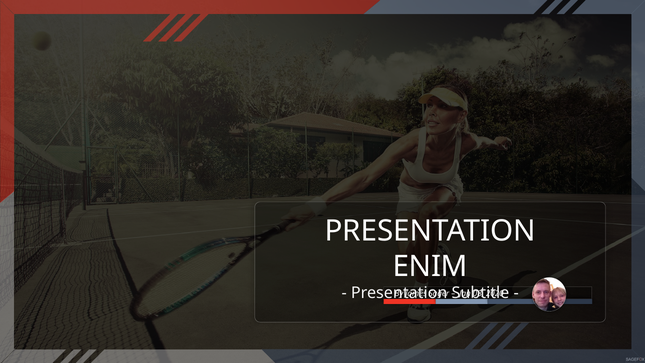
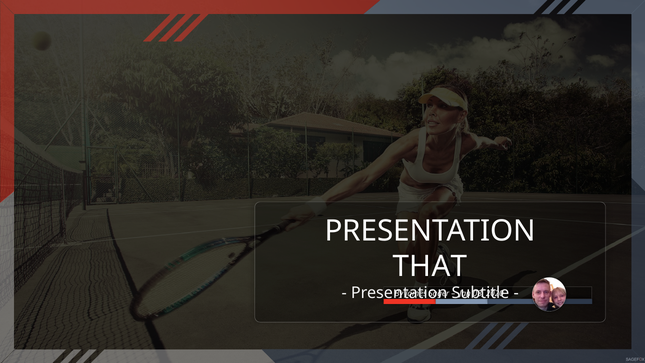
ENIM: ENIM -> THAT
